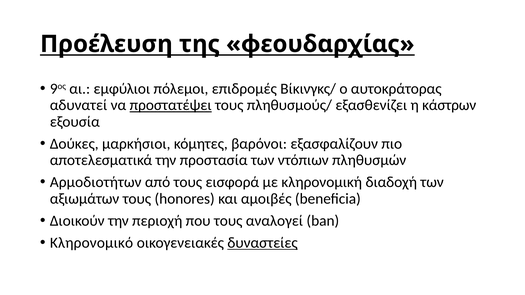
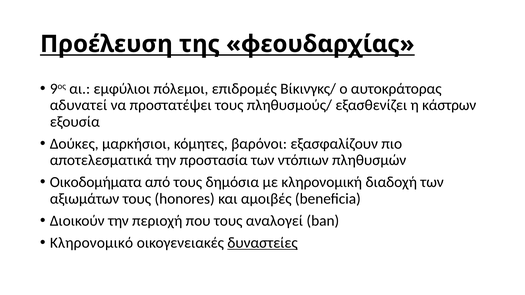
προστατέψει underline: present -> none
Αρμοδιοτήτων: Αρμοδιοτήτων -> Οικοδομήματα
εισφορά: εισφορά -> δημόσια
